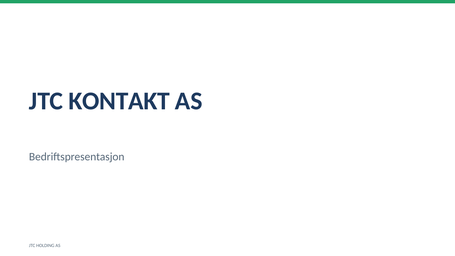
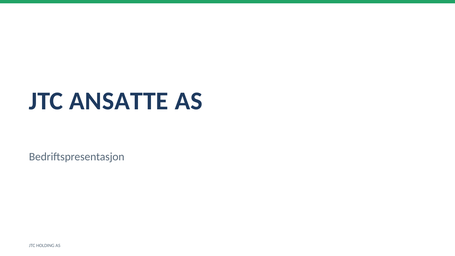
KONTAKT: KONTAKT -> ANSATTE
